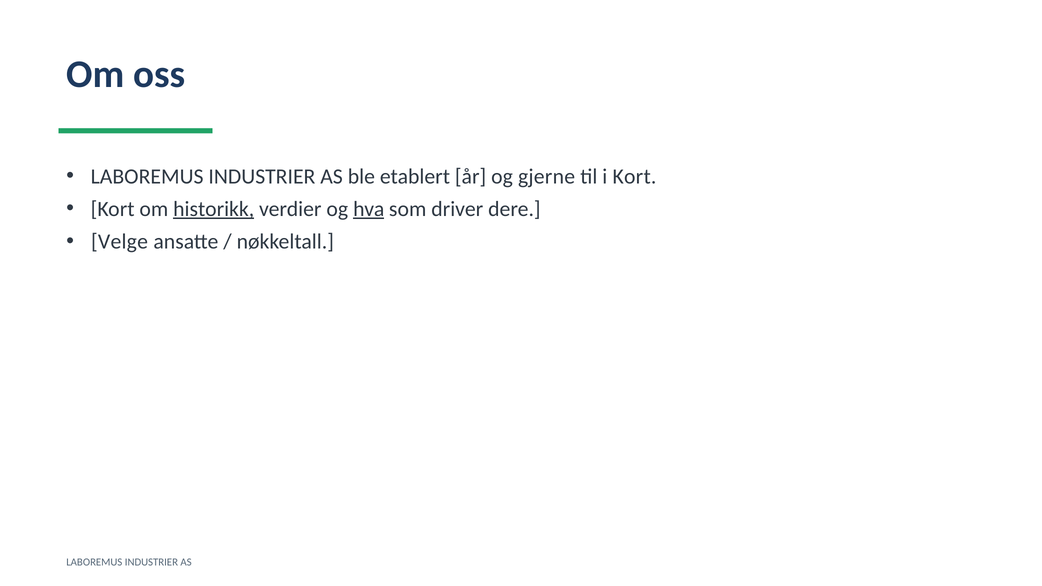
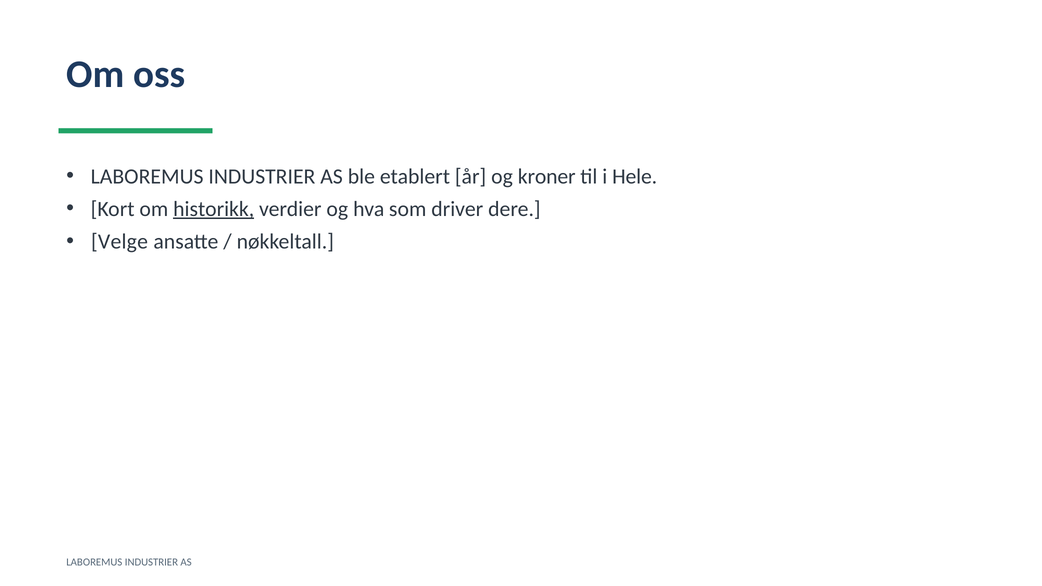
gjerne: gjerne -> kroner
i Kort: Kort -> Hele
hva underline: present -> none
